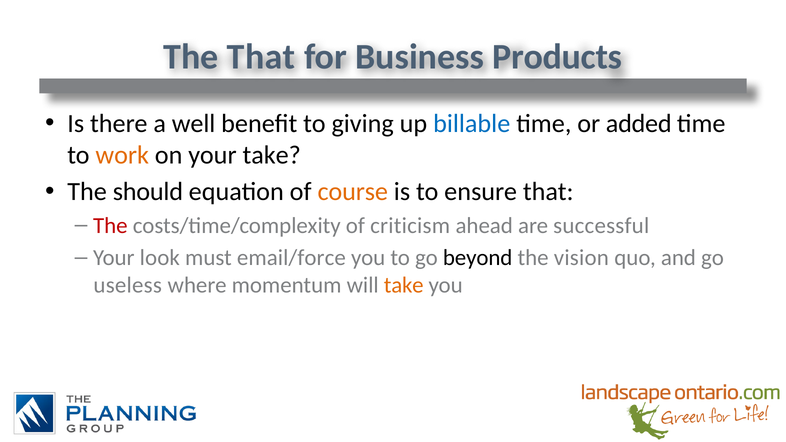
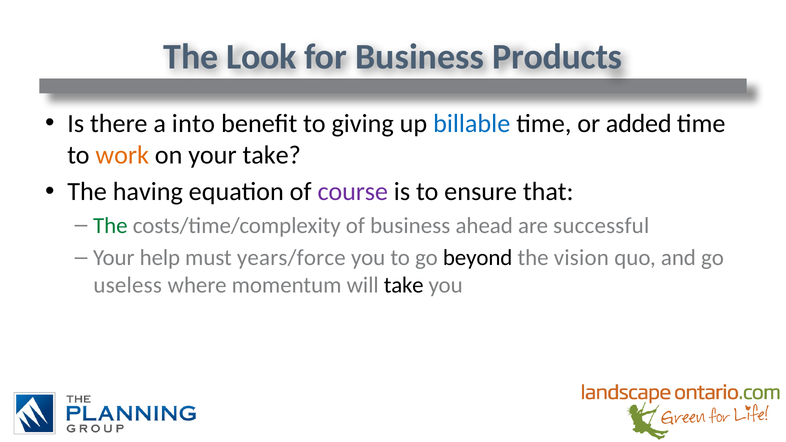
The That: That -> Look
well: well -> into
should: should -> having
course colour: orange -> purple
The at (110, 226) colour: red -> green
of criticism: criticism -> business
look: look -> help
email/force: email/force -> years/force
take at (404, 285) colour: orange -> black
